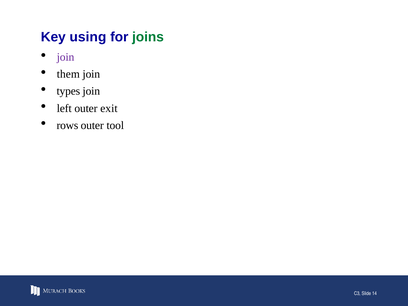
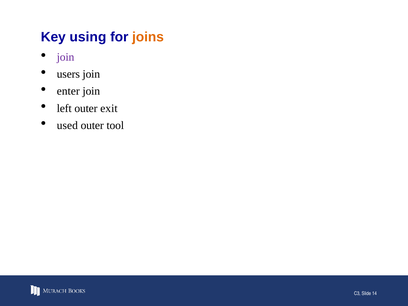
joins colour: green -> orange
them: them -> users
types: types -> enter
rows: rows -> used
